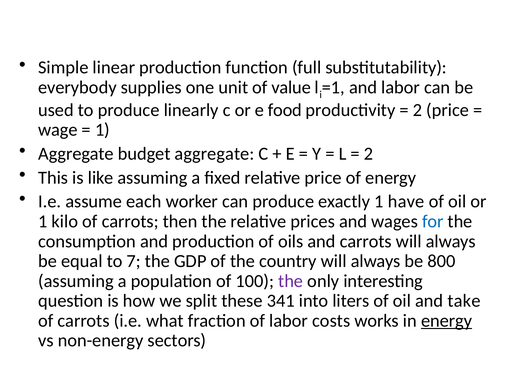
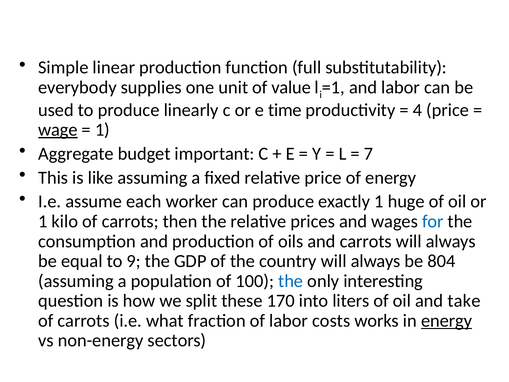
food: food -> time
2 at (417, 110): 2 -> 4
wage underline: none -> present
budget aggregate: aggregate -> important
2 at (369, 154): 2 -> 7
have: have -> huge
7: 7 -> 9
800: 800 -> 804
the at (291, 281) colour: purple -> blue
341: 341 -> 170
